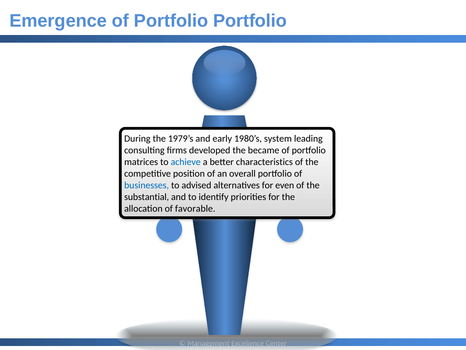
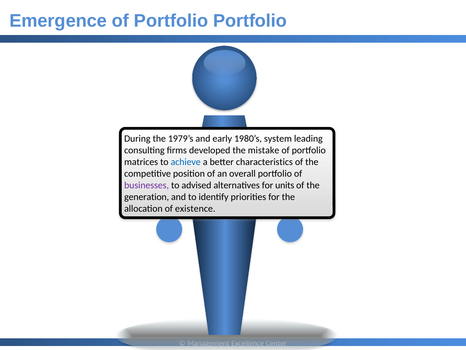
became: became -> mistake
businesses colour: blue -> purple
even: even -> units
substantial: substantial -> generation
favorable: favorable -> existence
